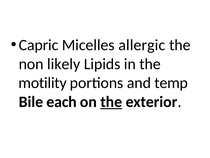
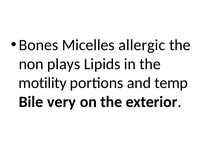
Capric: Capric -> Bones
likely: likely -> plays
each: each -> very
the at (111, 102) underline: present -> none
